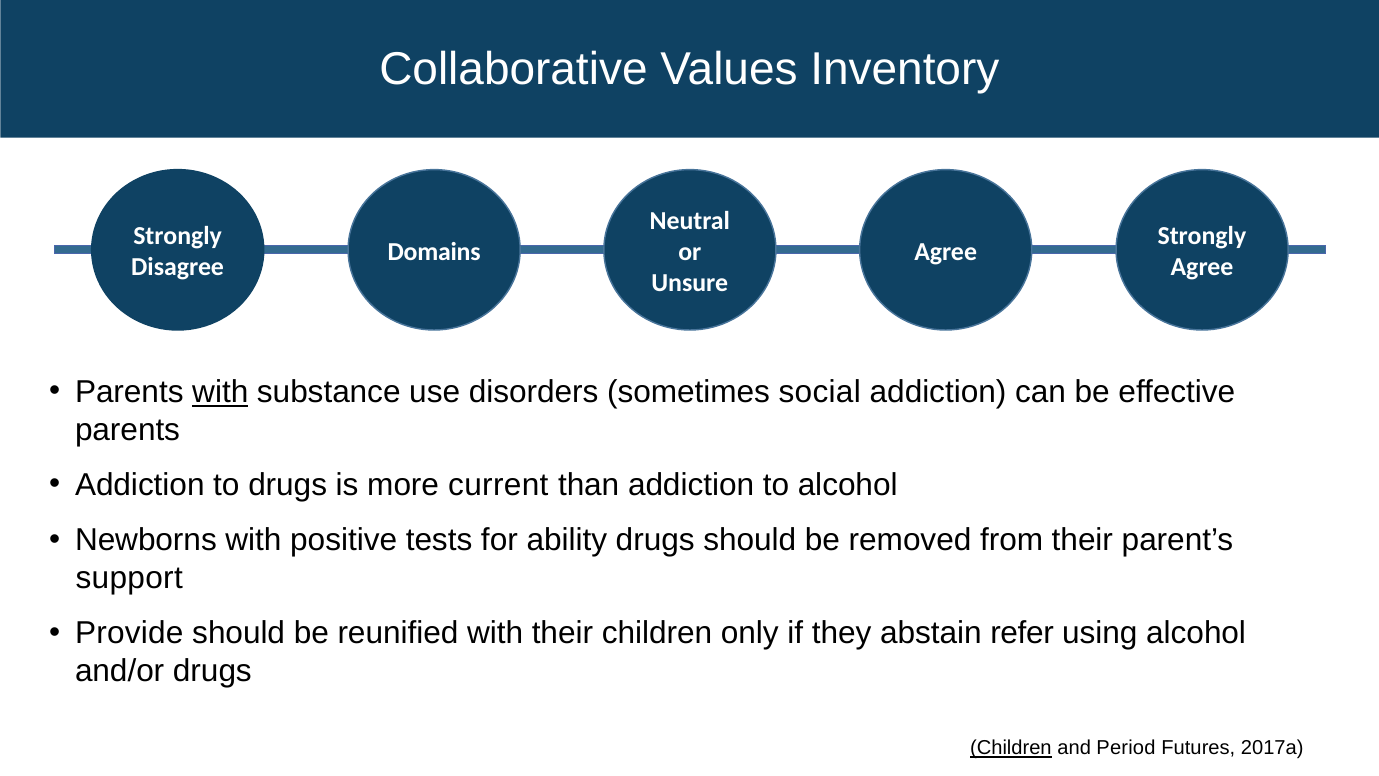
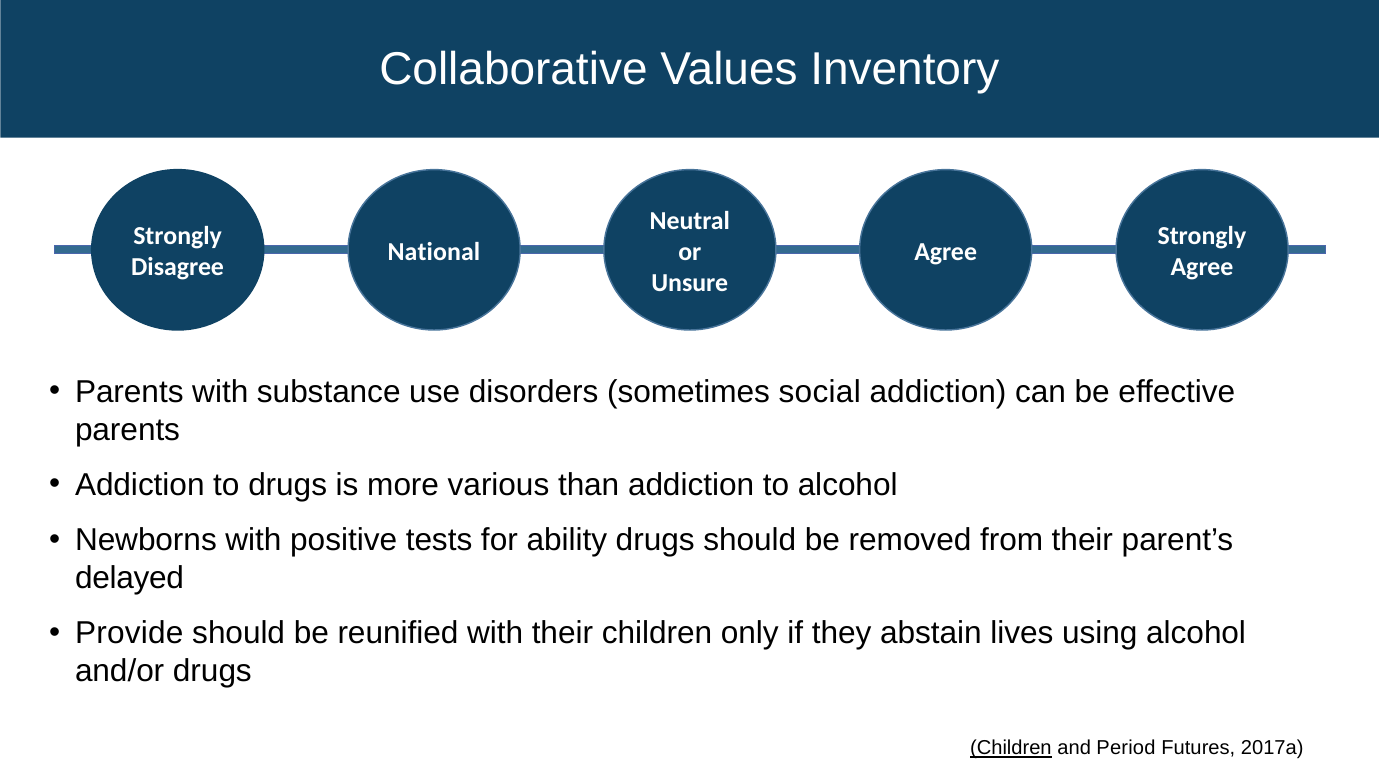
Domains: Domains -> National
with at (220, 392) underline: present -> none
current: current -> various
support: support -> delayed
refer: refer -> lives
